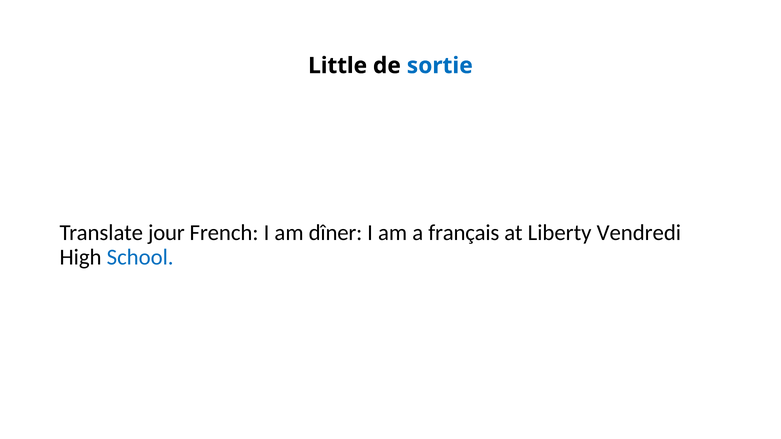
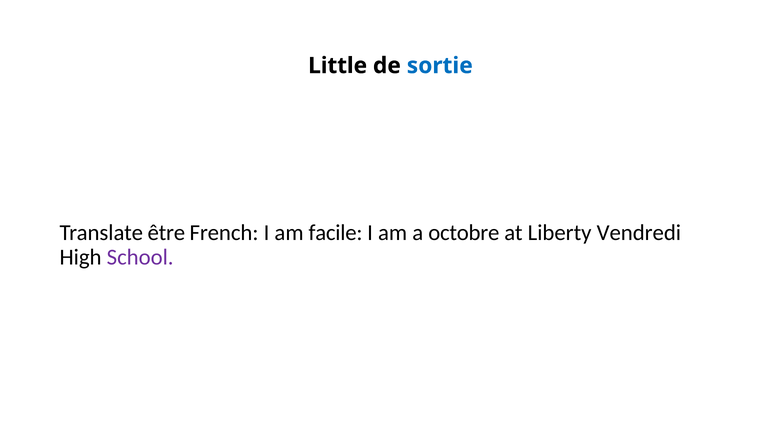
jour: jour -> être
dîner: dîner -> facile
français: français -> octobre
School colour: blue -> purple
